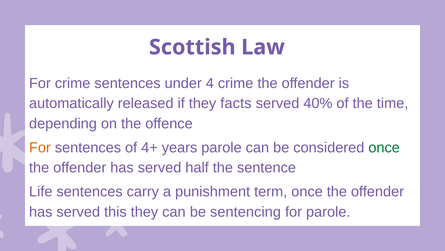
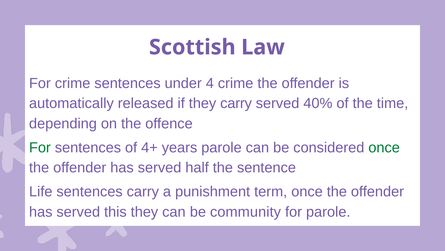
they facts: facts -> carry
For at (40, 147) colour: orange -> green
sentencing: sentencing -> community
